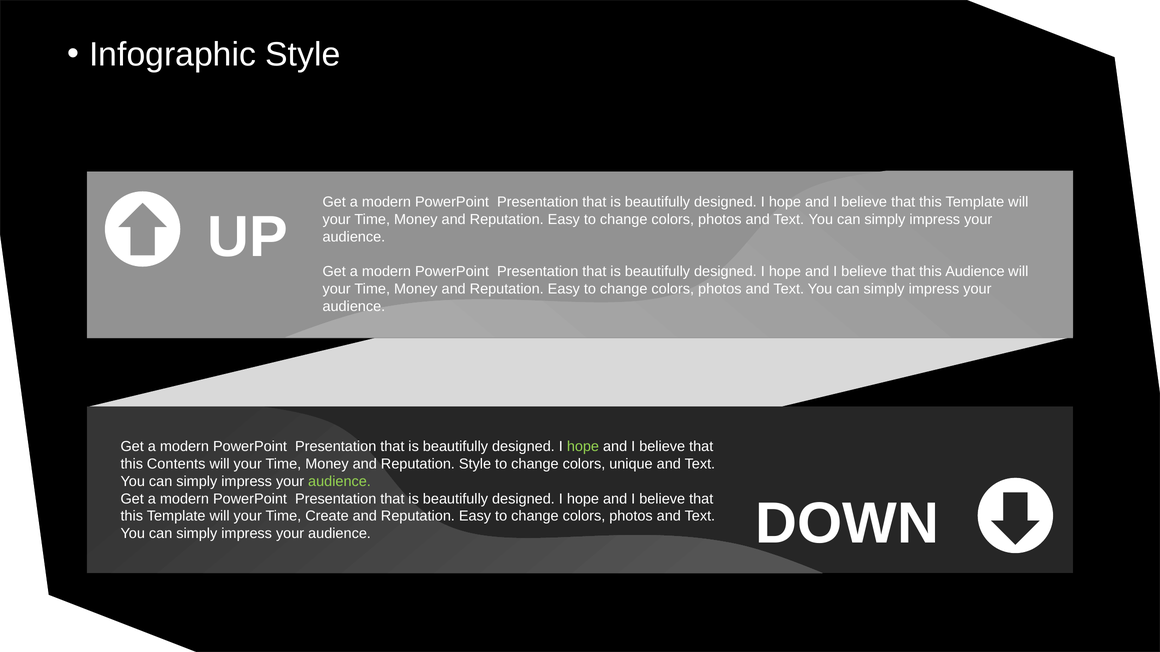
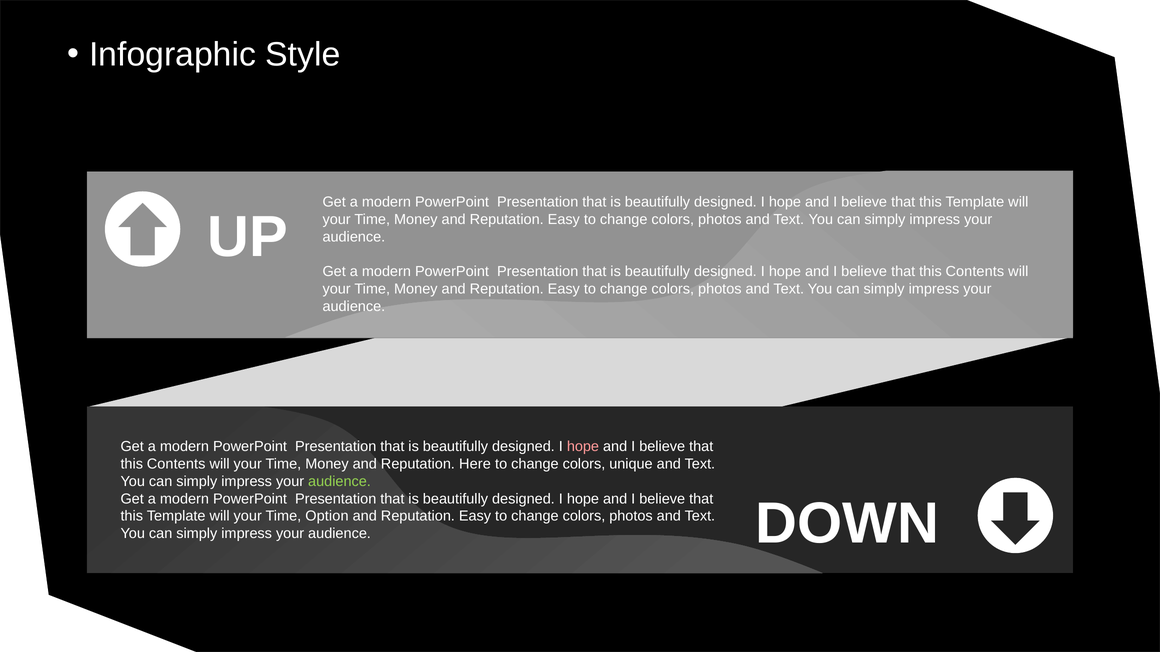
Audience at (975, 272): Audience -> Contents
hope at (583, 447) colour: light green -> pink
Reputation Style: Style -> Here
Create: Create -> Option
